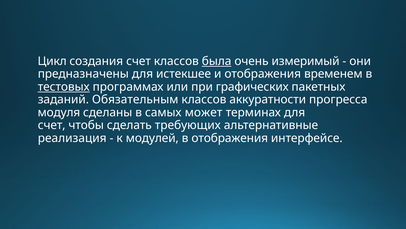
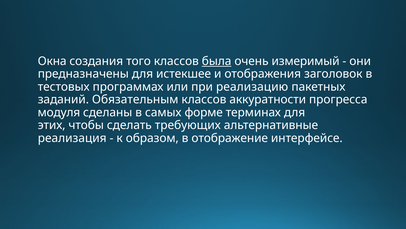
Цикл: Цикл -> Окна
создания счет: счет -> того
временем: временем -> заголовок
тестовых underline: present -> none
графических: графических -> реализацию
может: может -> форме
счет at (52, 125): счет -> этих
модулей: модулей -> образом
в отображения: отображения -> отображение
